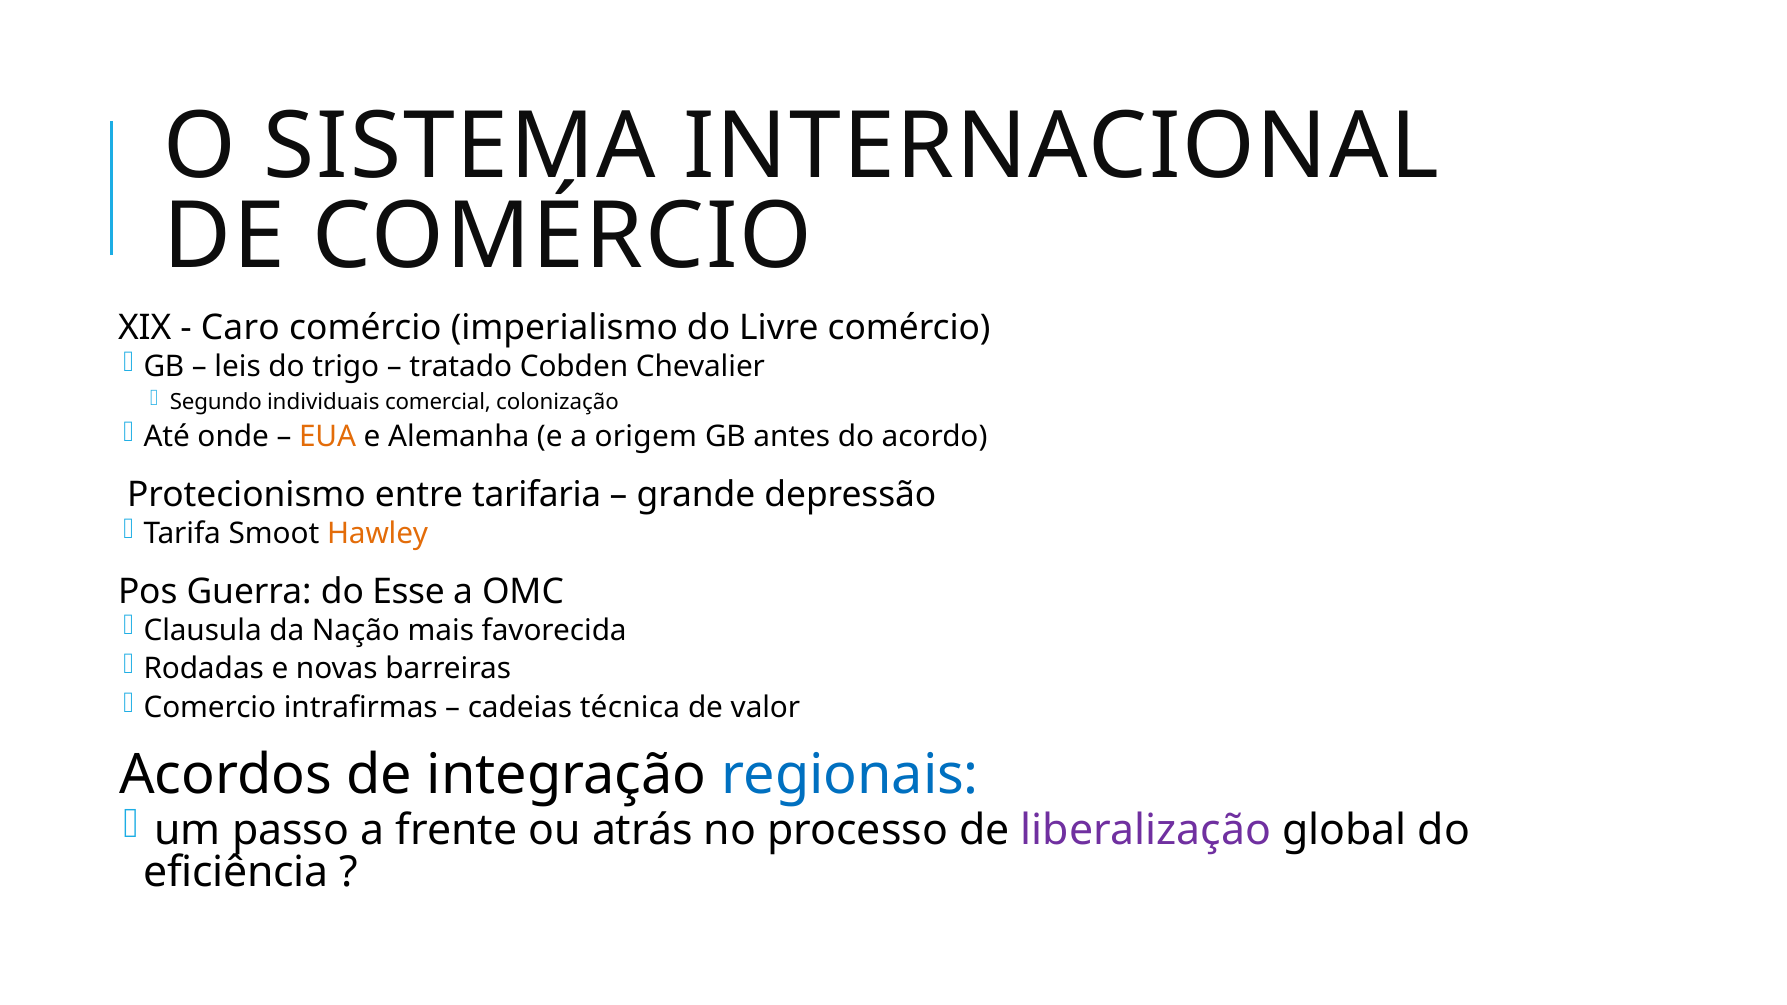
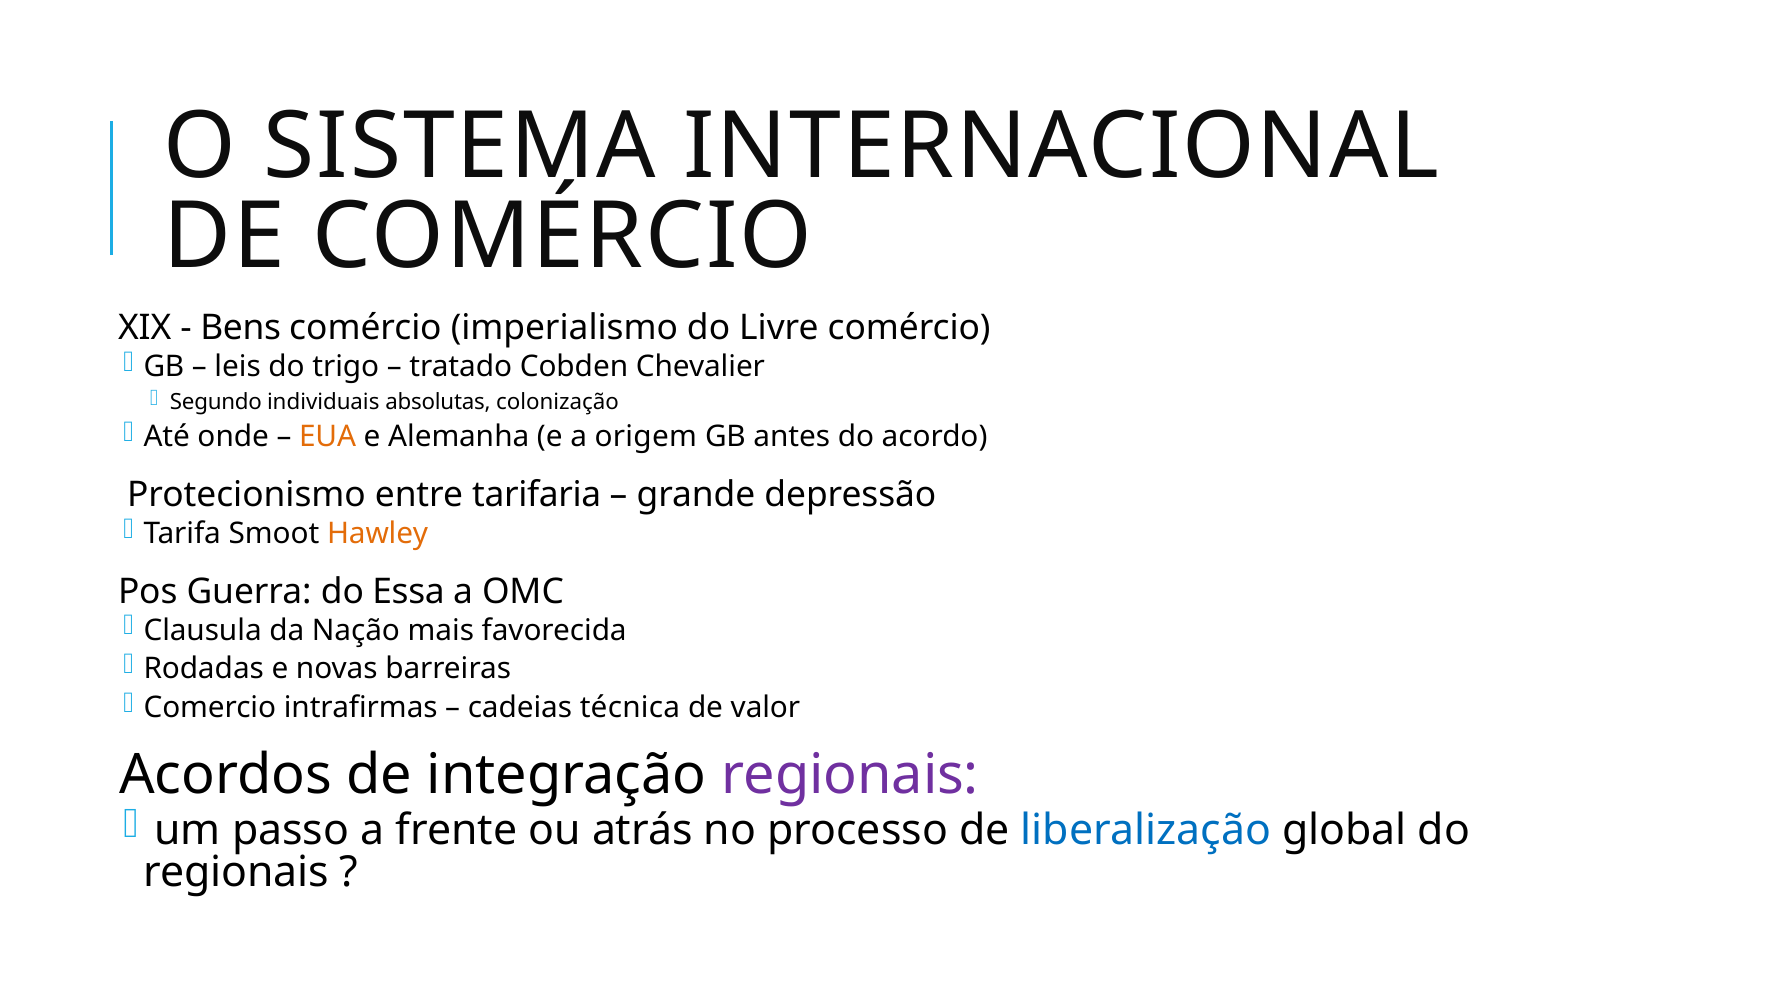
Caro: Caro -> Bens
comercial: comercial -> absolutas
Esse: Esse -> Essa
regionais at (850, 775) colour: blue -> purple
liberalização colour: purple -> blue
eficiência at (236, 872): eficiência -> regionais
